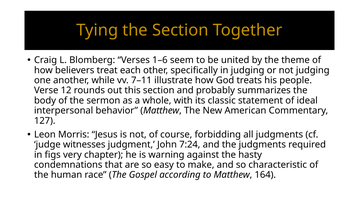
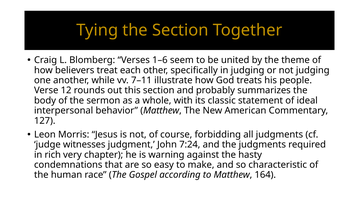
figs: figs -> rich
